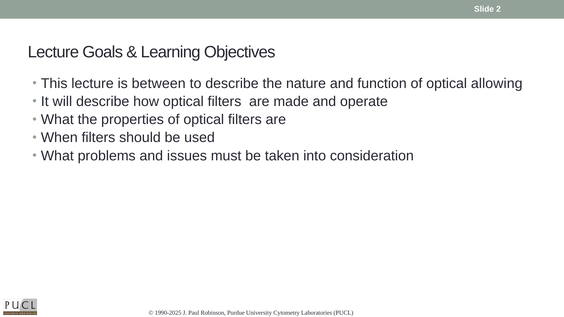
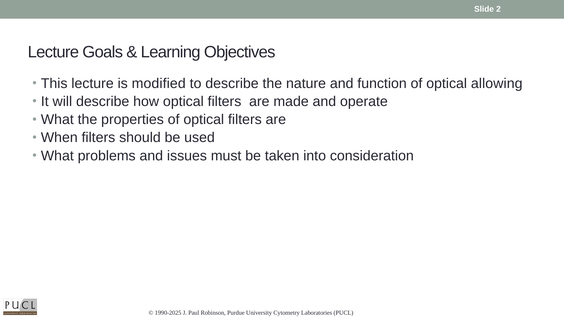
between: between -> modified
